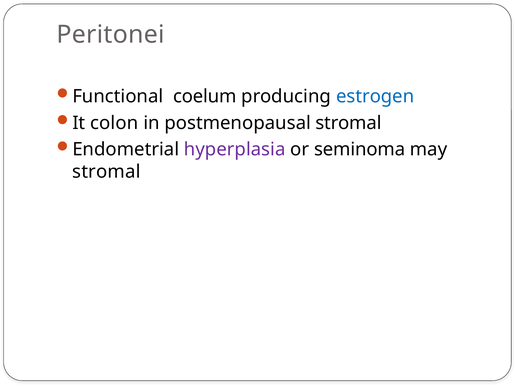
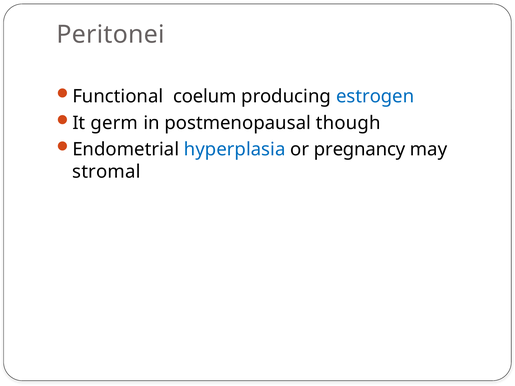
colon: colon -> germ
postmenopausal stromal: stromal -> though
hyperplasia colour: purple -> blue
seminoma: seminoma -> pregnancy
